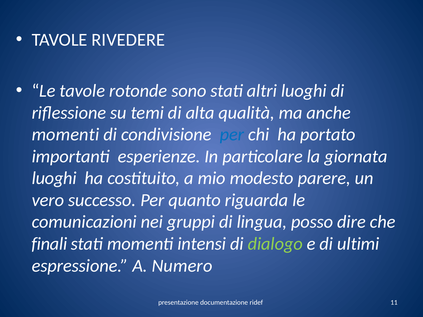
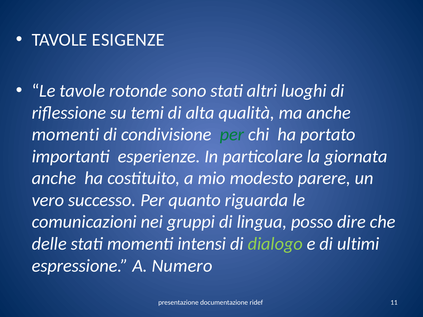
RIVEDERE: RIVEDERE -> ESIGENZE
per at (232, 135) colour: blue -> green
luoghi at (54, 178): luoghi -> anche
finali: finali -> delle
